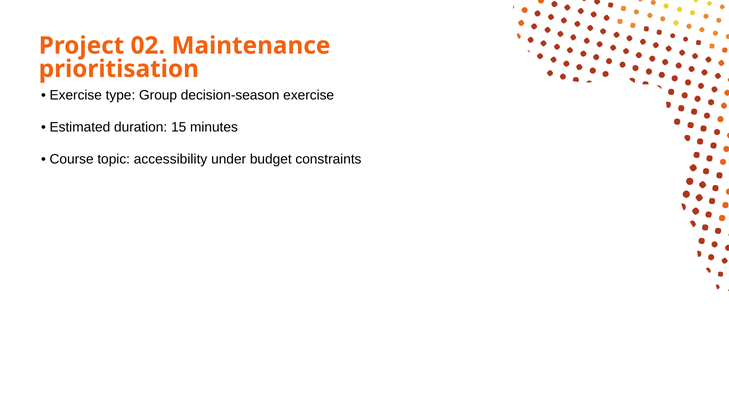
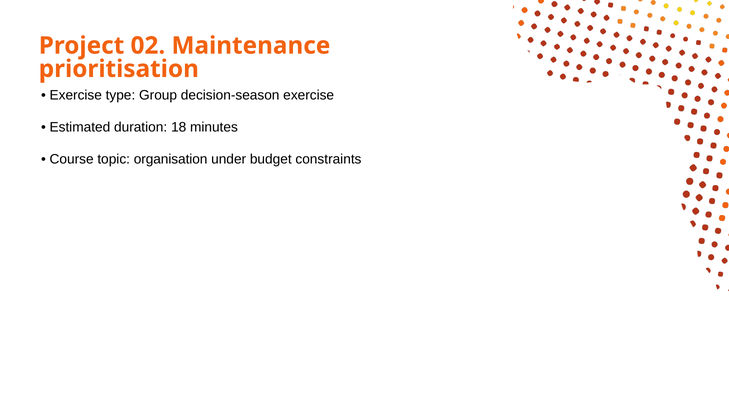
15: 15 -> 18
accessibility: accessibility -> organisation
